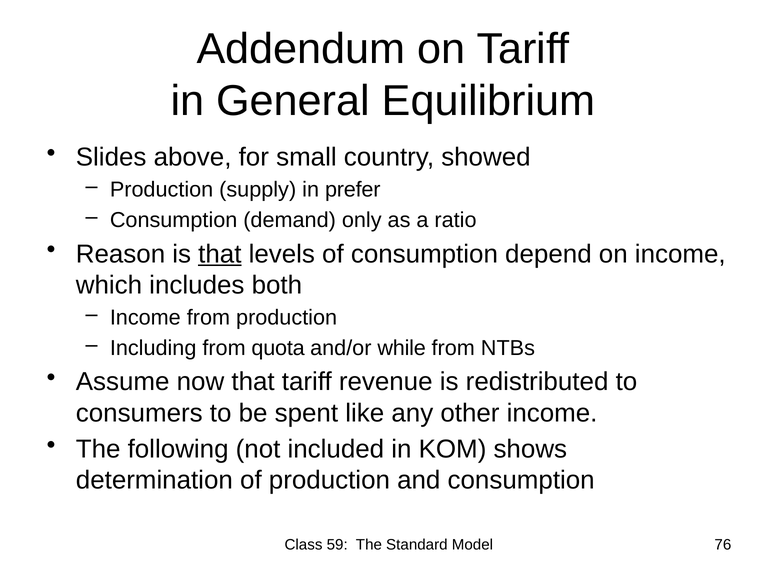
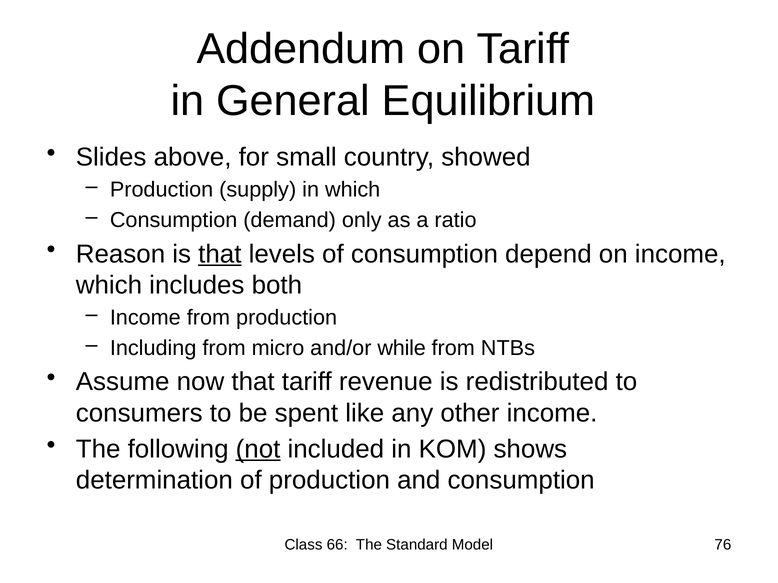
in prefer: prefer -> which
quota: quota -> micro
not underline: none -> present
59: 59 -> 66
